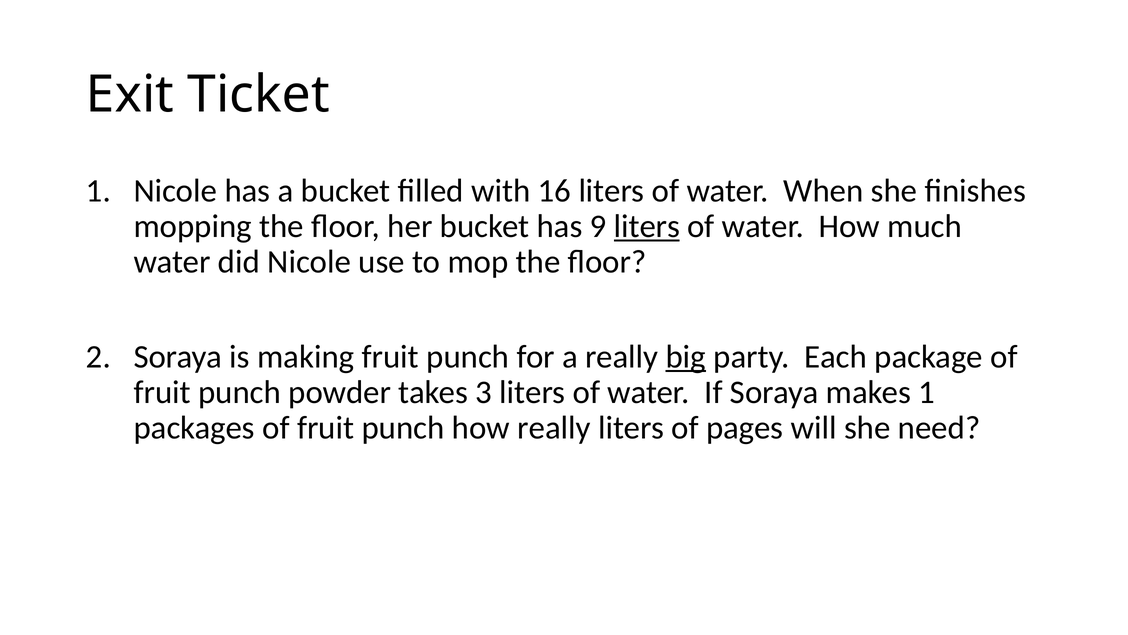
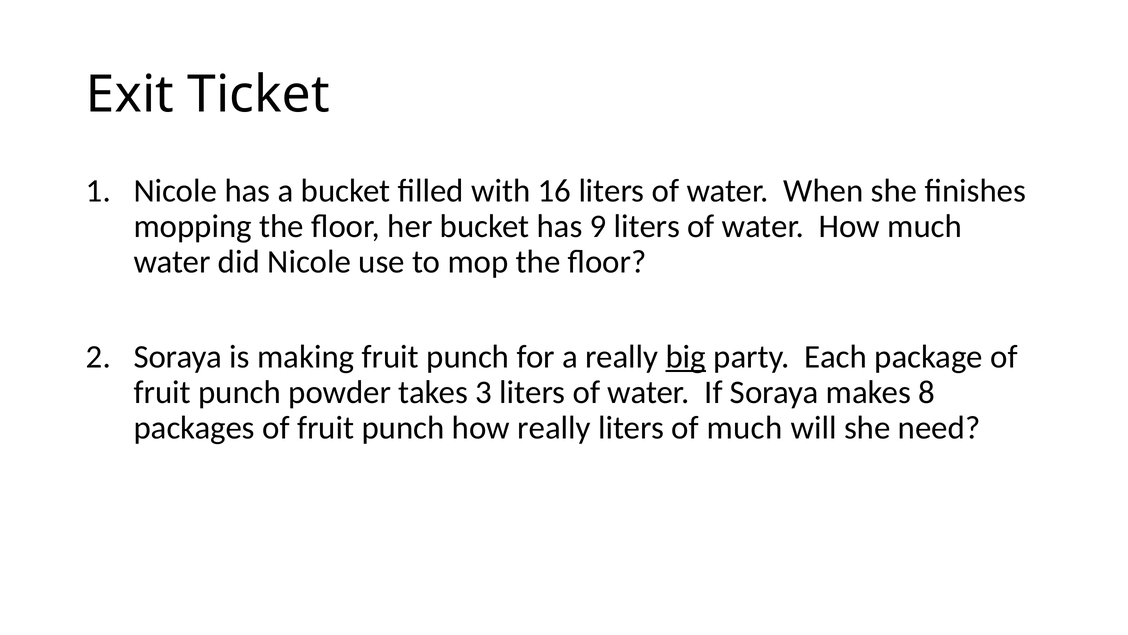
liters at (647, 226) underline: present -> none
makes 1: 1 -> 8
of pages: pages -> much
